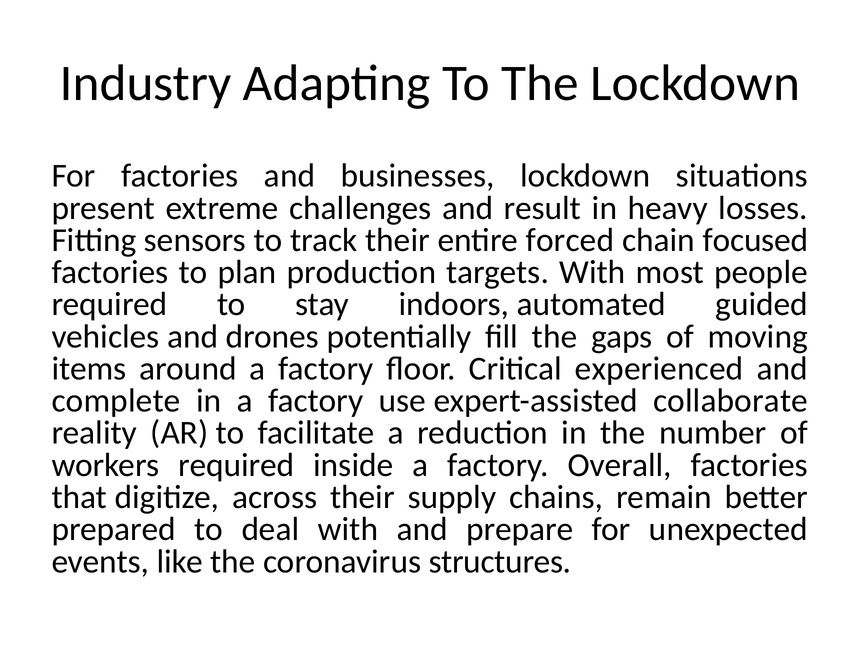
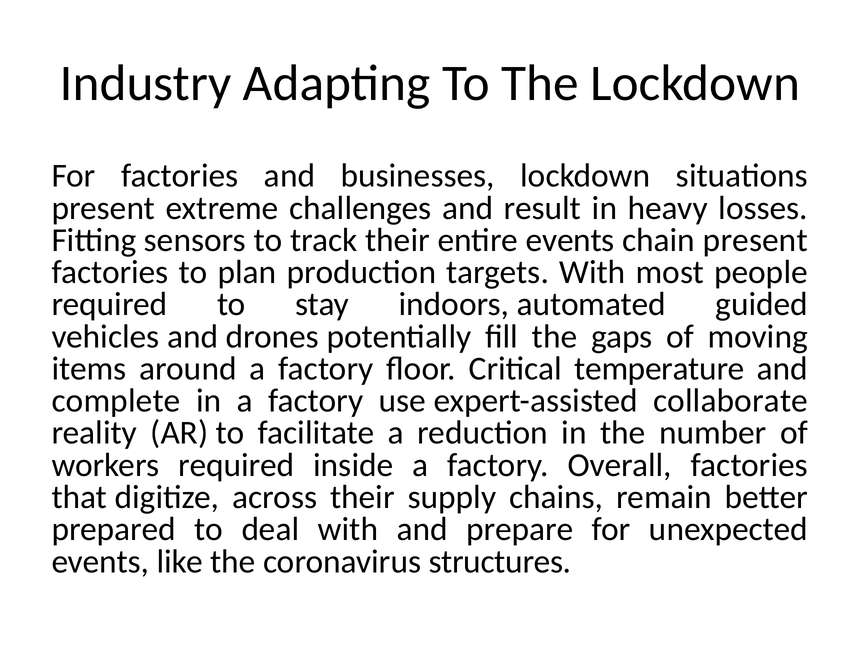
entire forced: forced -> events
chain focused: focused -> present
experienced: experienced -> temperature
